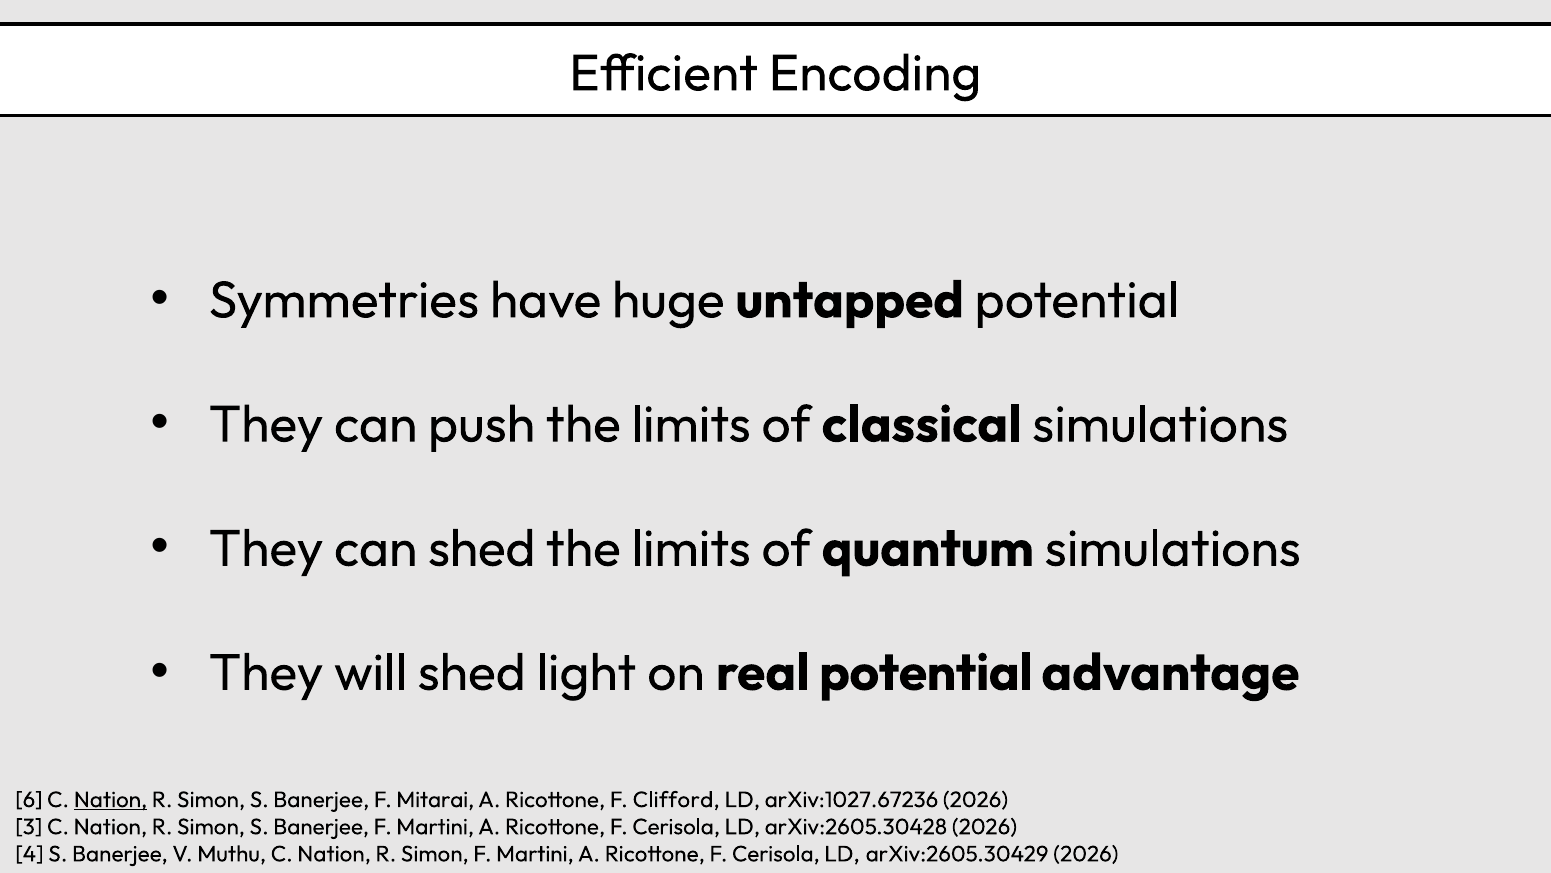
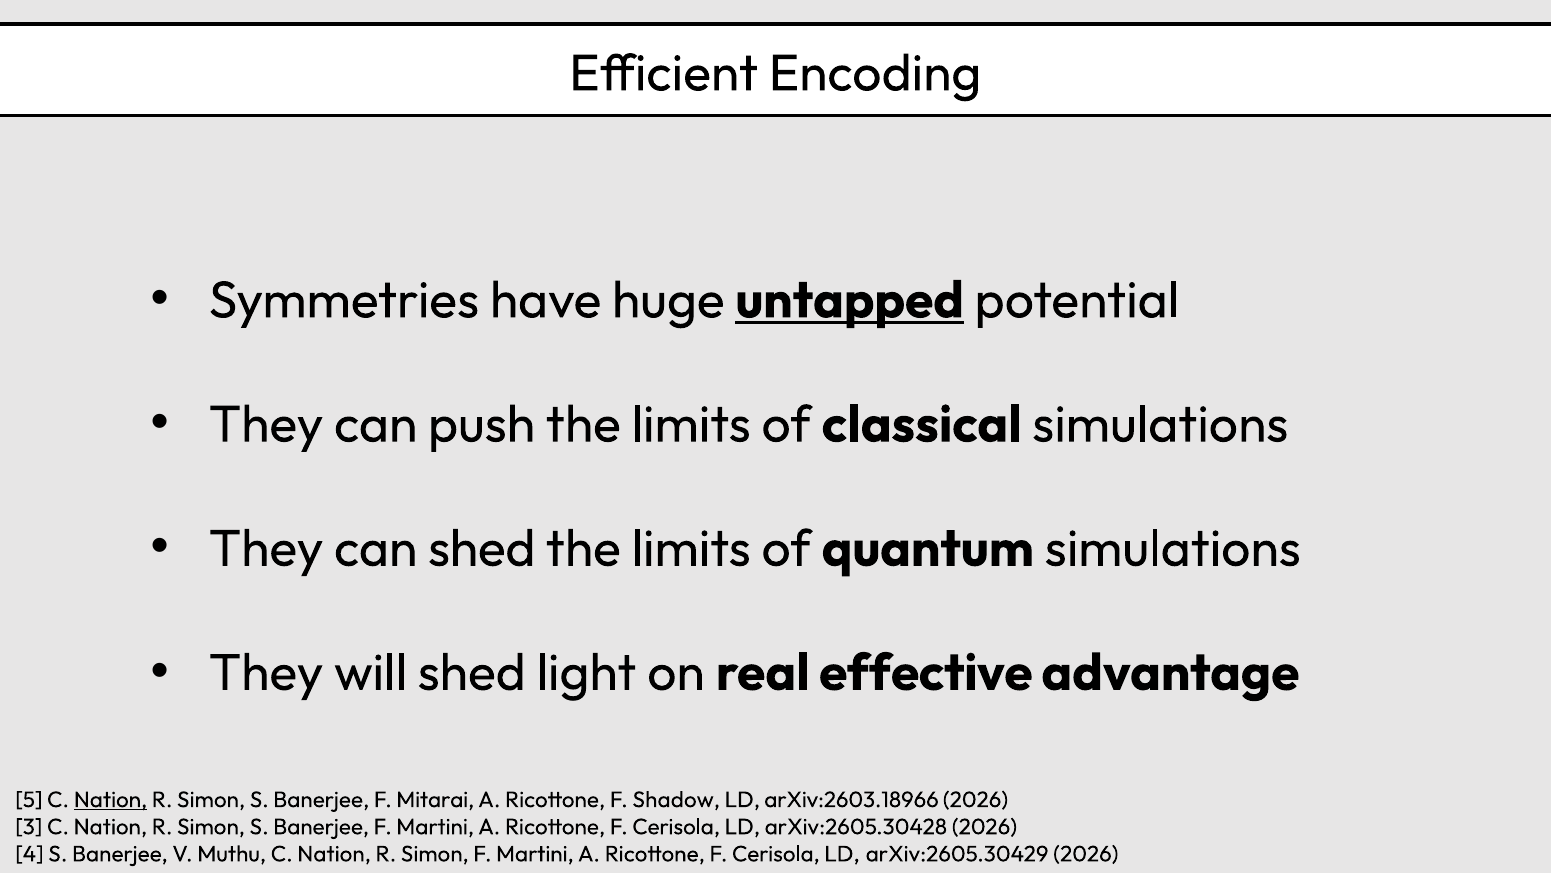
untapped underline: none -> present
real potential: potential -> effective
6: 6 -> 5
Clifford: Clifford -> Shadow
arXiv:1027.67236: arXiv:1027.67236 -> arXiv:2603.18966
